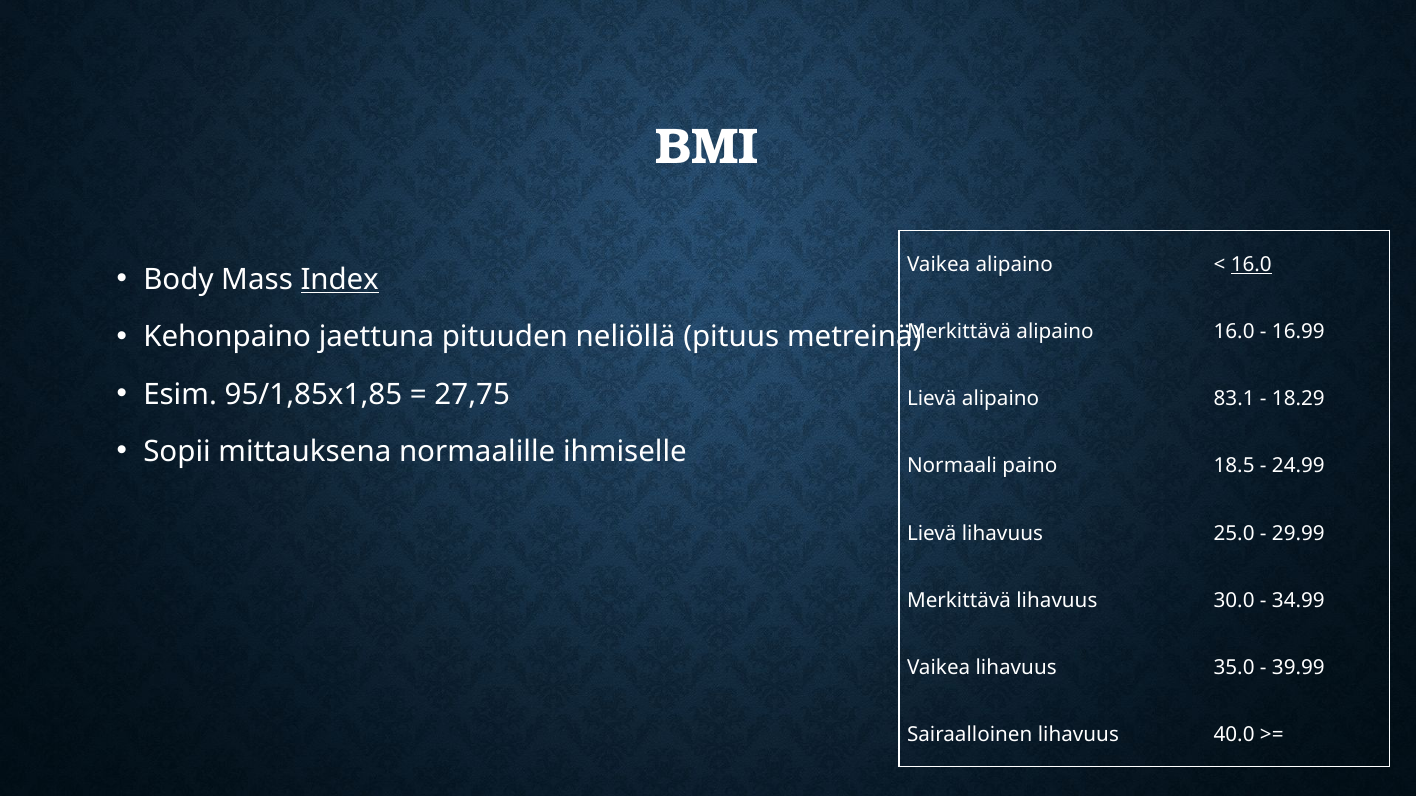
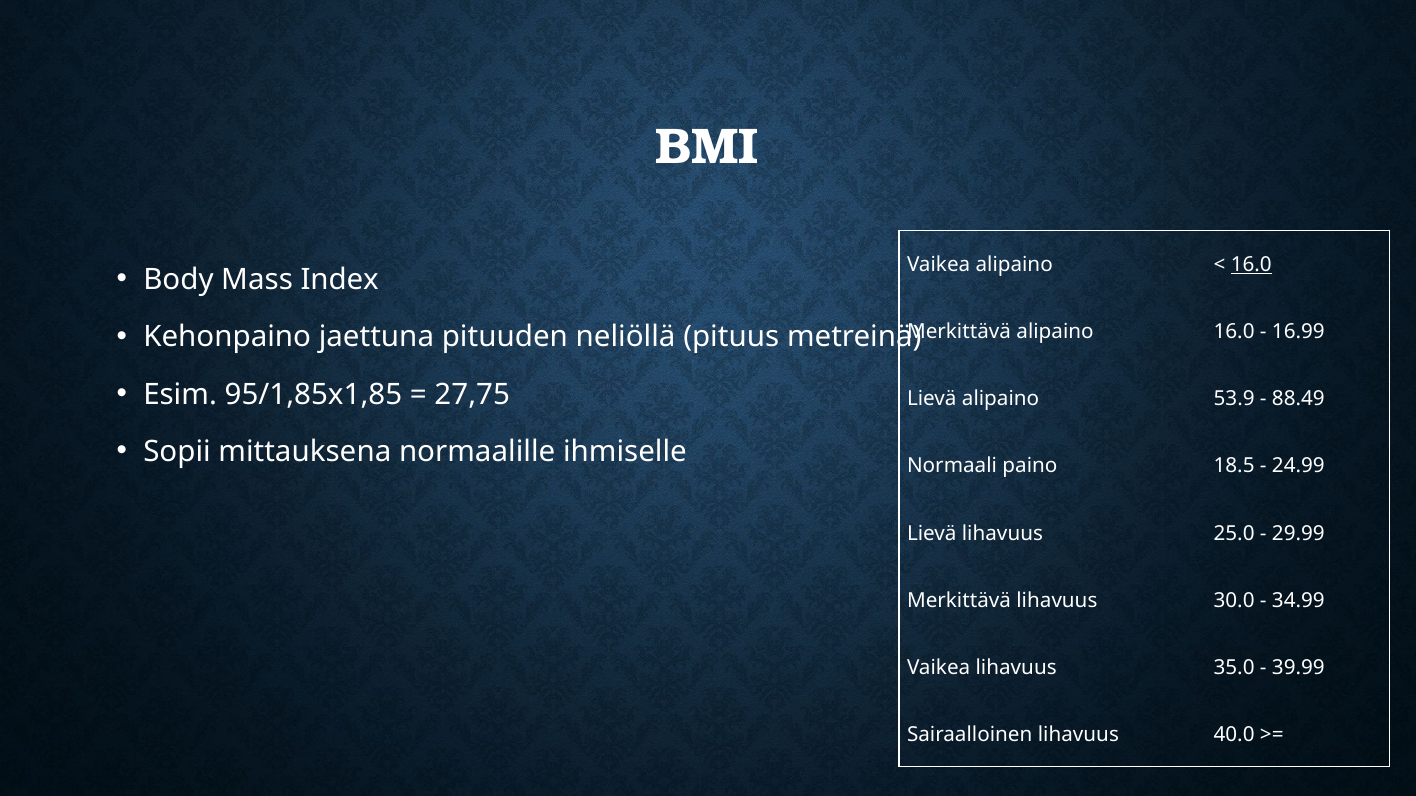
Index underline: present -> none
83.1: 83.1 -> 53.9
18.29: 18.29 -> 88.49
